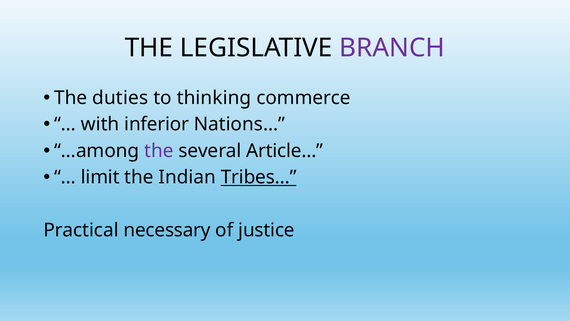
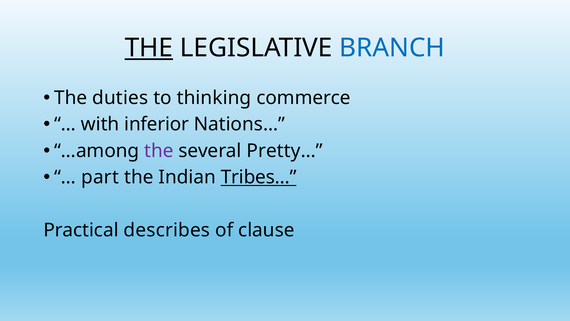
THE at (149, 48) underline: none -> present
BRANCH colour: purple -> blue
Article…: Article… -> Pretty…
limit: limit -> part
necessary: necessary -> describes
justice: justice -> clause
